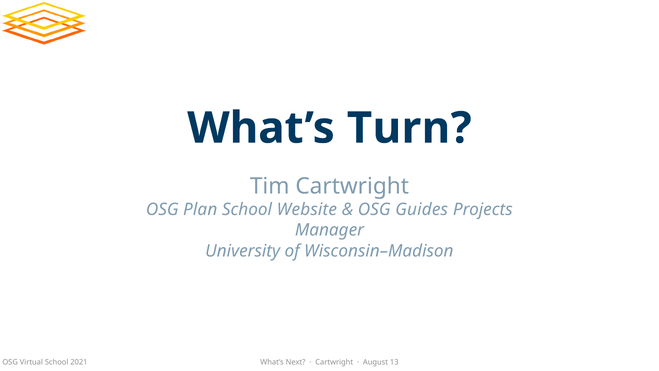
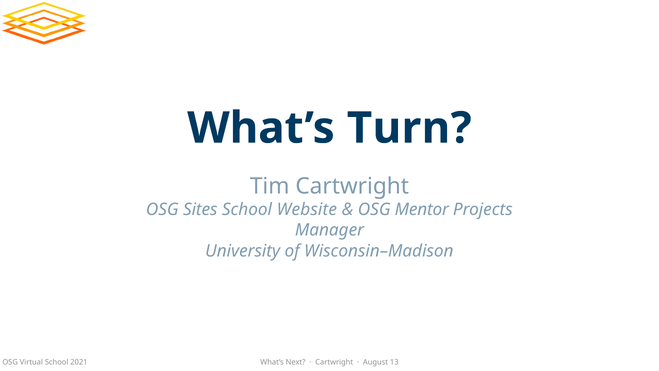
Plan: Plan -> Sites
Guides: Guides -> Mentor
